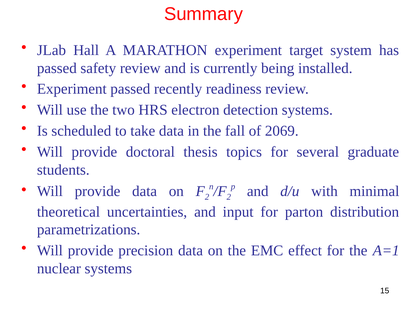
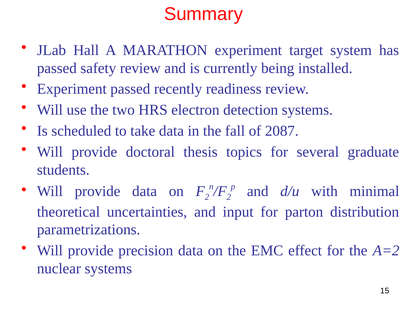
2069: 2069 -> 2087
A=1: A=1 -> A=2
